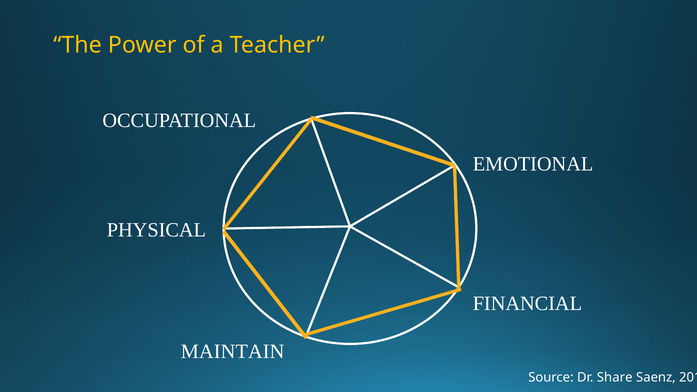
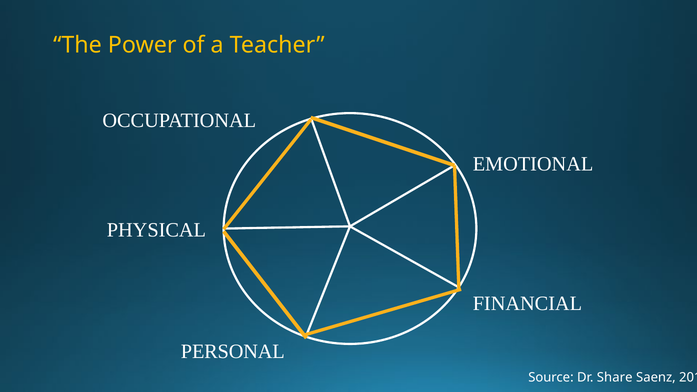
MAINTAIN: MAINTAIN -> PERSONAL
